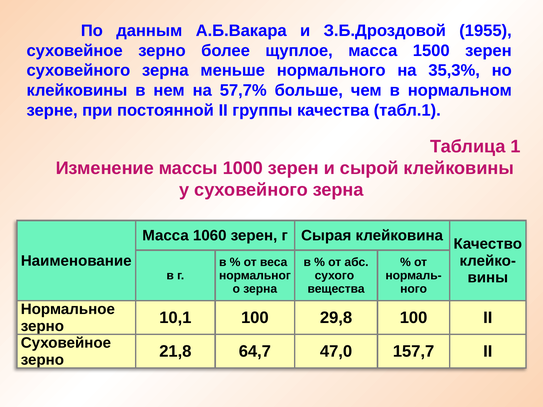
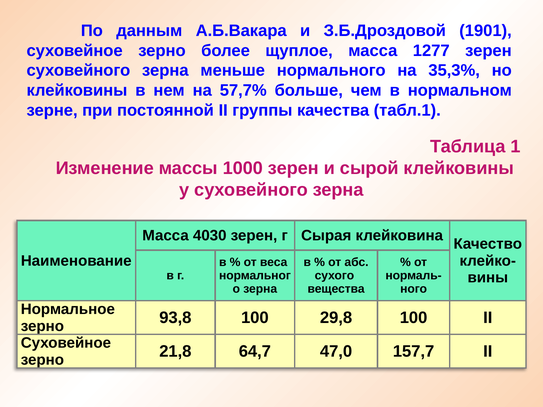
1955: 1955 -> 1901
1500: 1500 -> 1277
1060: 1060 -> 4030
10,1: 10,1 -> 93,8
